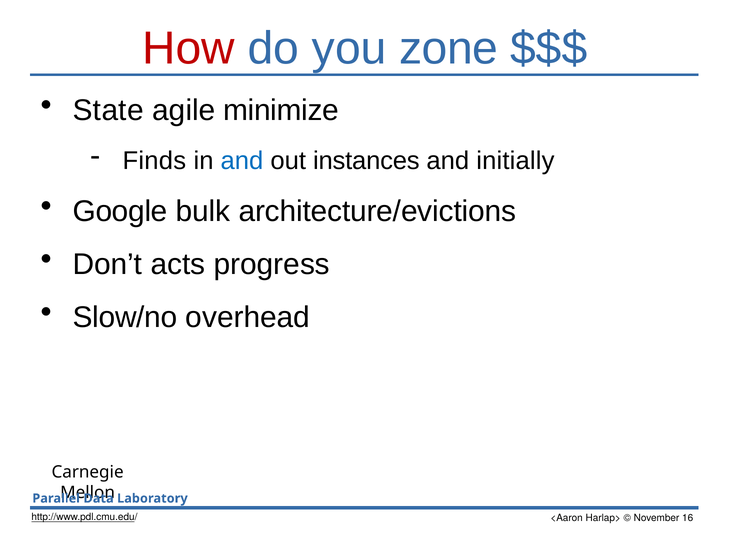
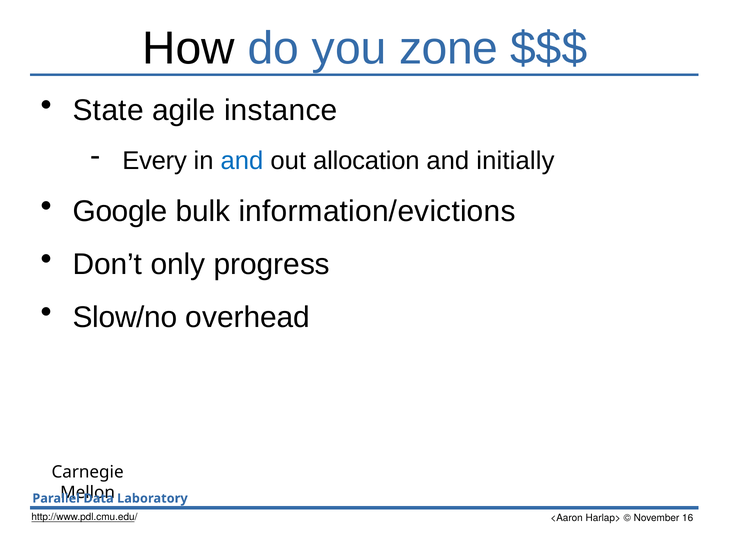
How colour: red -> black
minimize: minimize -> instance
Finds: Finds -> Every
instances: instances -> allocation
architecture/evictions: architecture/evictions -> information/evictions
acts: acts -> only
